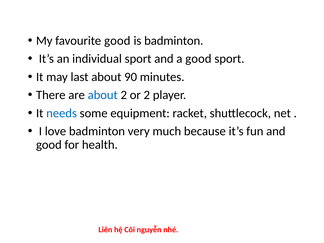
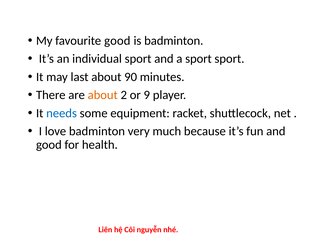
a good: good -> sport
about at (103, 95) colour: blue -> orange
or 2: 2 -> 9
